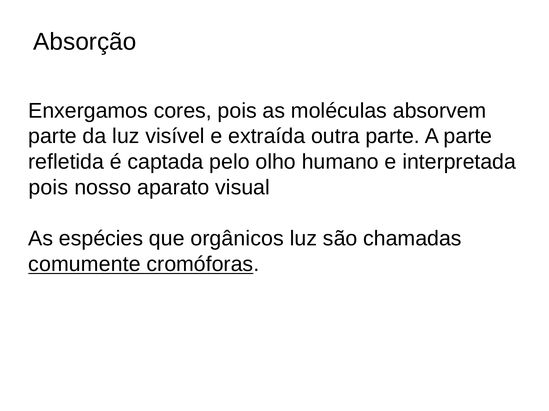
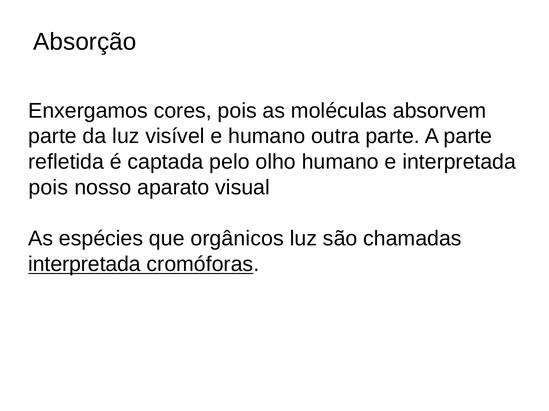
e extraída: extraída -> humano
comumente at (84, 265): comumente -> interpretada
